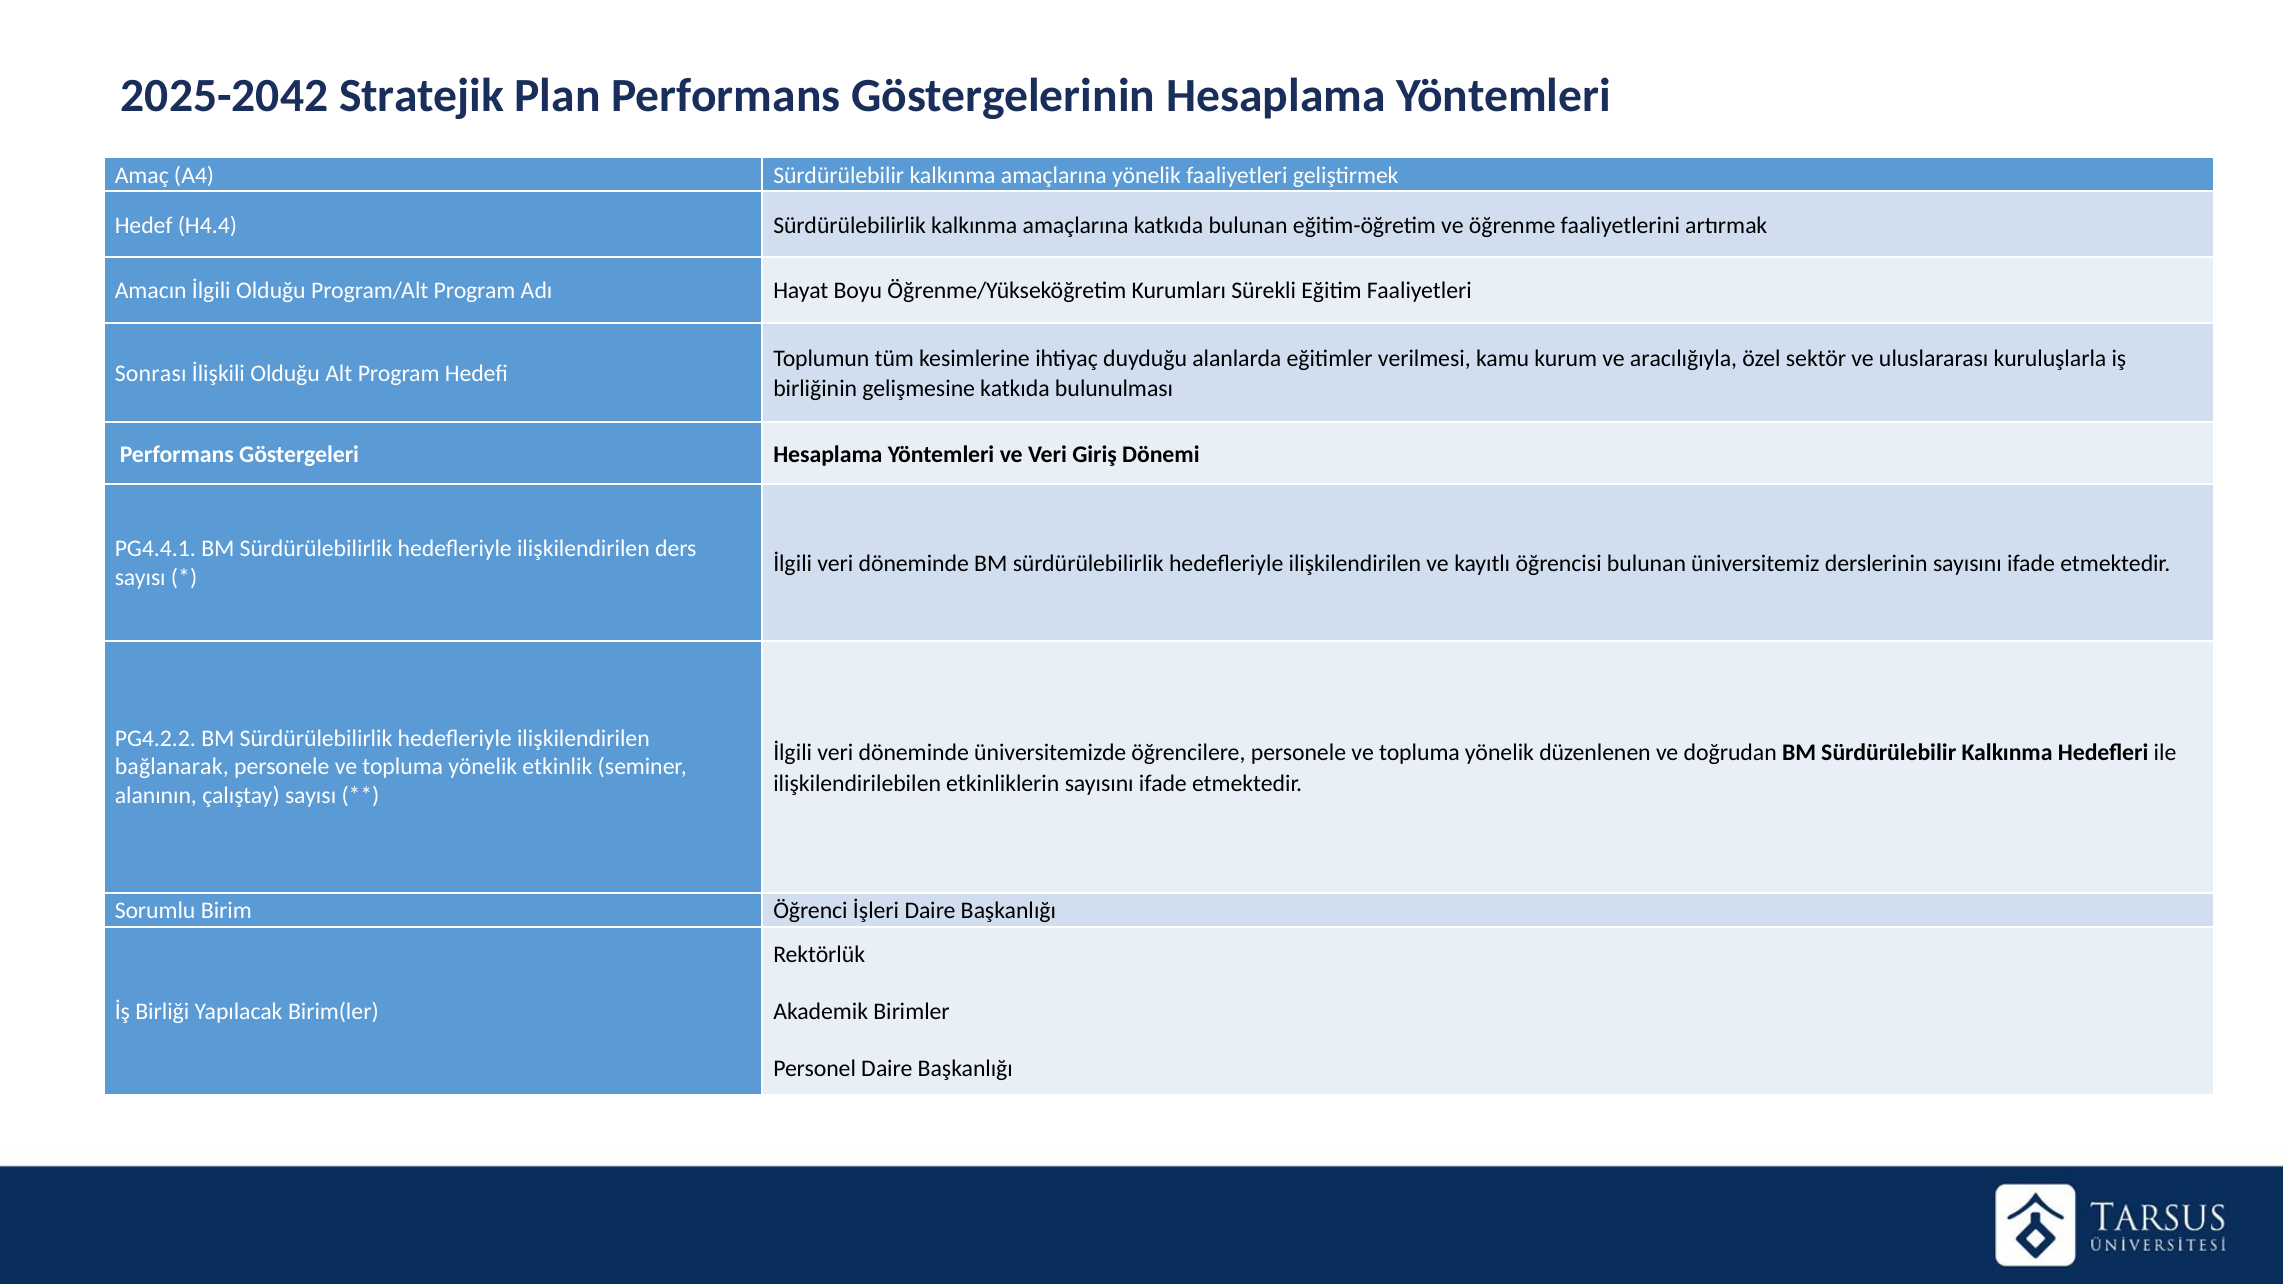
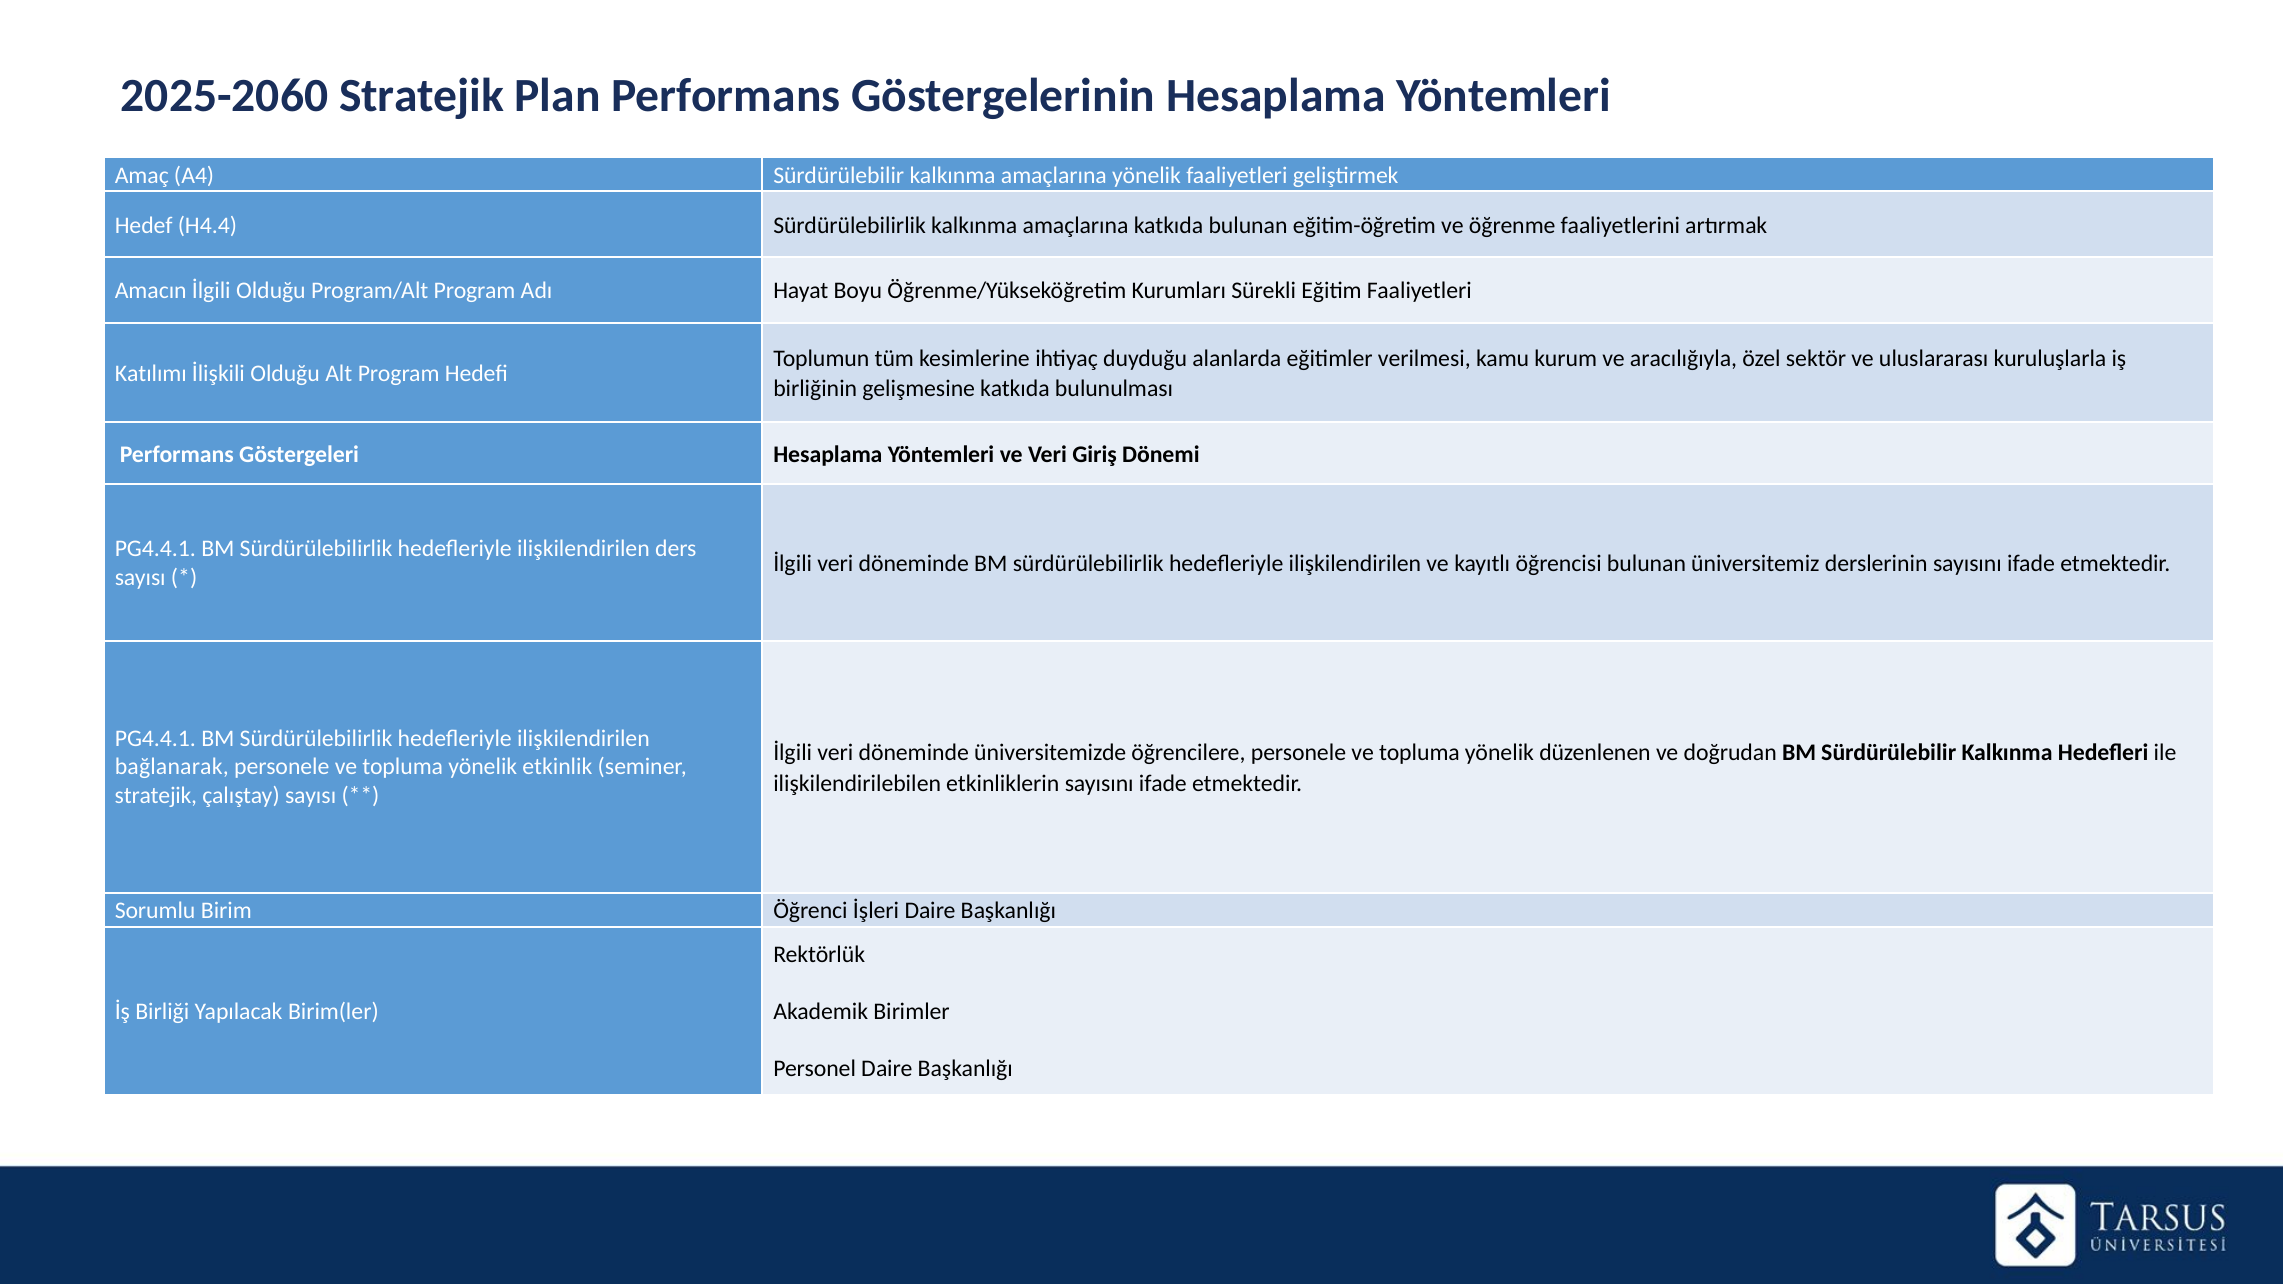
2025-2042: 2025-2042 -> 2025-2060
Sonrası: Sonrası -> Katılımı
PG4.2.2 at (155, 738): PG4.2.2 -> PG4.4.1
alanının at (156, 796): alanının -> stratejik
